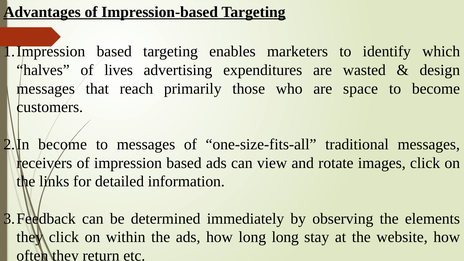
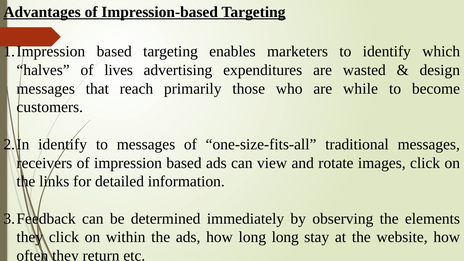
space: space -> while
become at (63, 144): become -> identify
